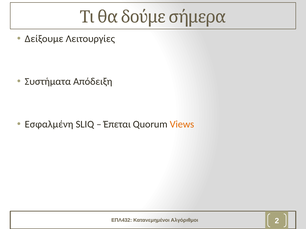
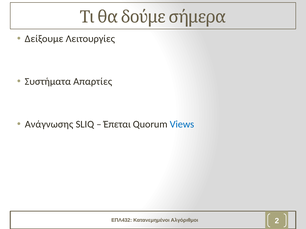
Απόδειξη: Απόδειξη -> Απαρτίες
Εσφαλμένη: Εσφαλμένη -> Ανάγνωσης
Views colour: orange -> blue
